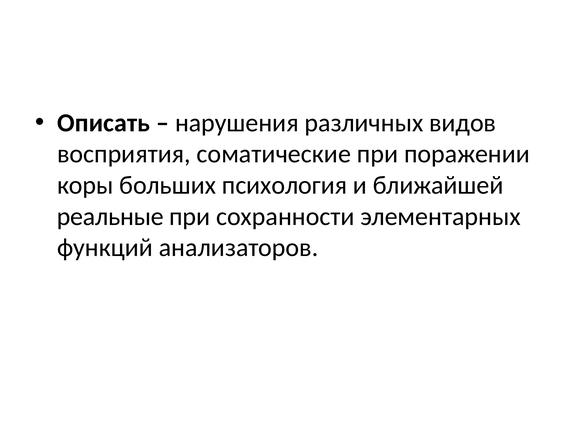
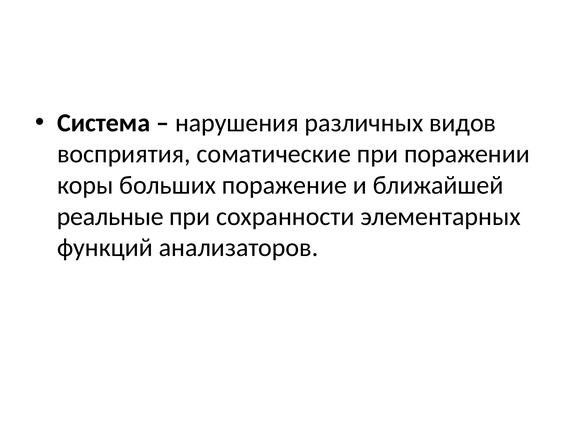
Описать: Описать -> Система
психология: психология -> поражение
